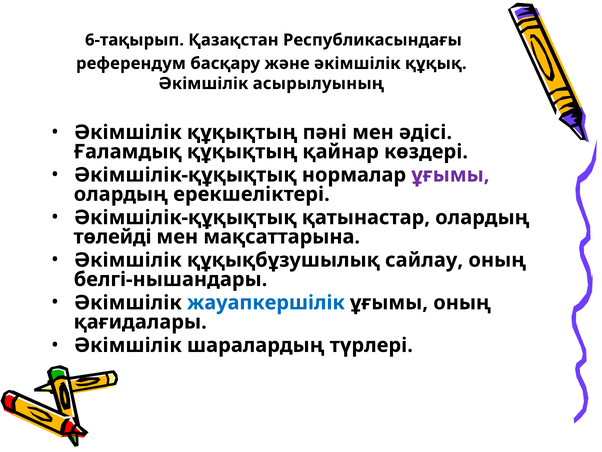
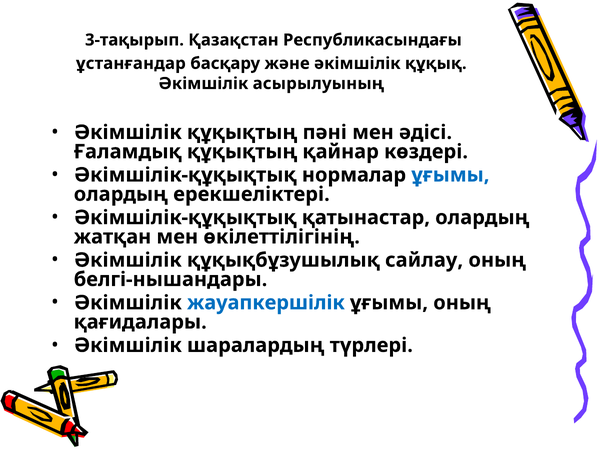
6-тақырып: 6-тақырып -> 3-тақырып
референдум: референдум -> ұстанғандар
ұғымы at (450, 175) colour: purple -> blue
төлейді: төлейді -> жатқан
мақсаттарына: мақсаттарына -> өкілеттілігінің
